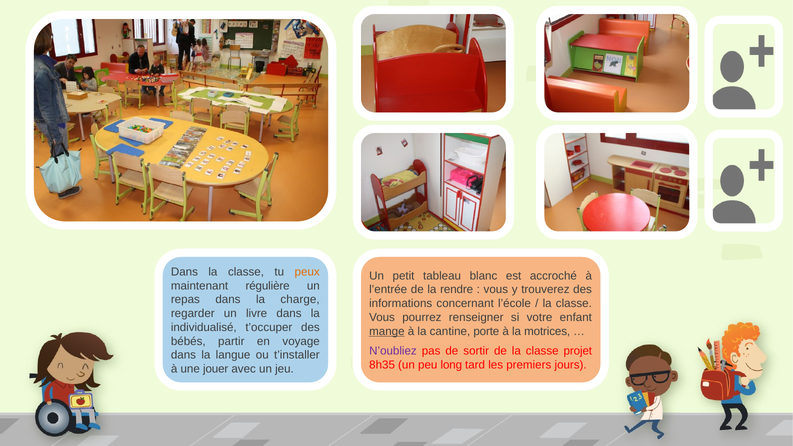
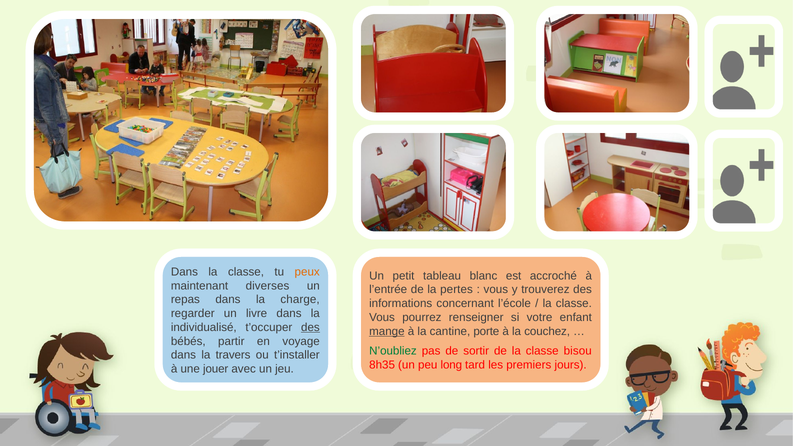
régulière: régulière -> diverses
rendre: rendre -> pertes
des at (310, 327) underline: none -> present
motrices: motrices -> couchez
N’oubliez colour: purple -> green
projet: projet -> bisou
langue: langue -> travers
